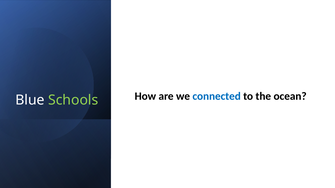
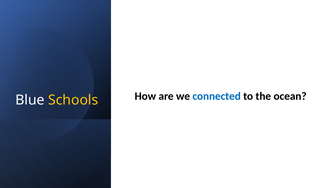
Schools colour: light green -> yellow
